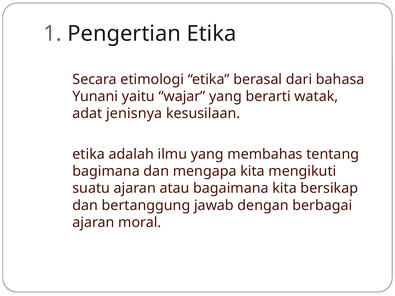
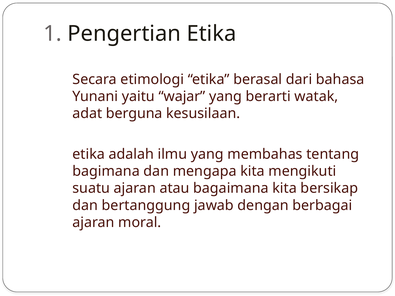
jenisnya: jenisnya -> berguna
